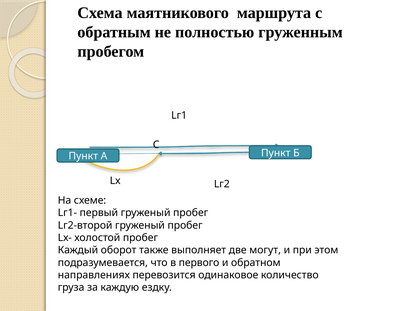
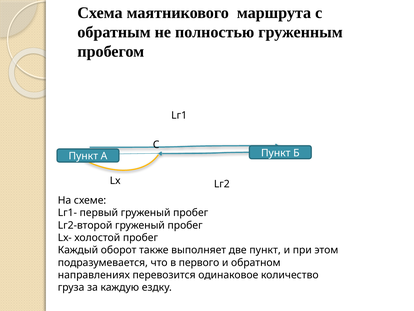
две могут: могут -> пункт
